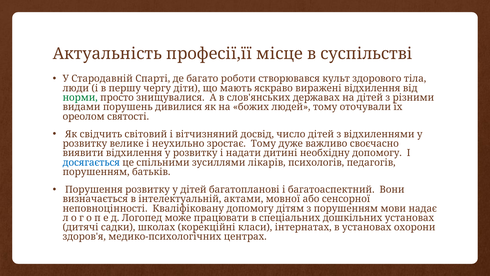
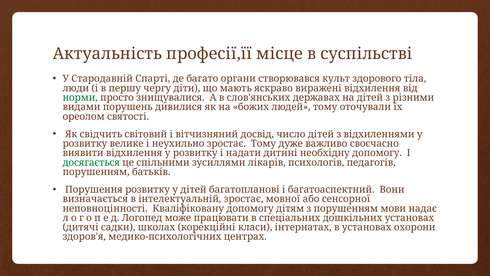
роботи: роботи -> органи
досягається colour: blue -> green
інтелектуальній актами: актами -> зростає
